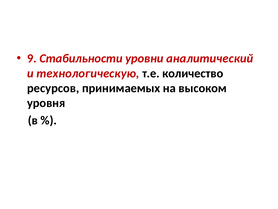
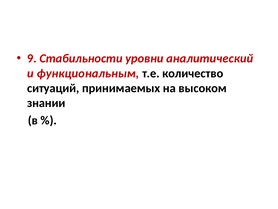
технологическую: технологическую -> функциональным
ресурсов: ресурсов -> ситуаций
уровня: уровня -> знании
